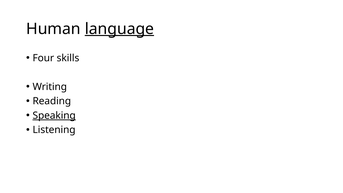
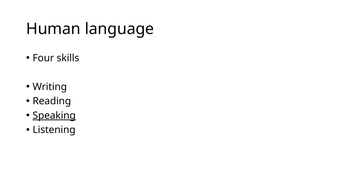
language underline: present -> none
